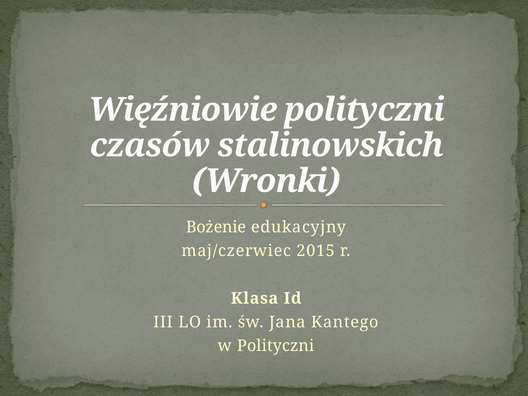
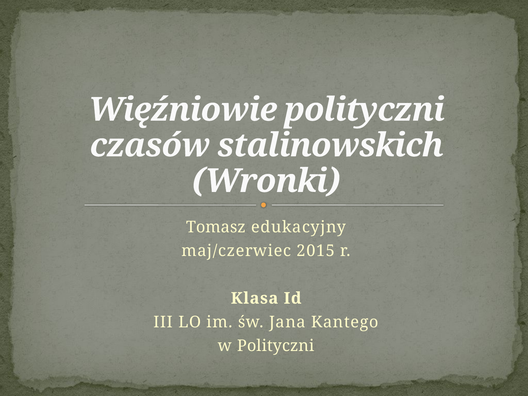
Bożenie: Bożenie -> Tomasz
